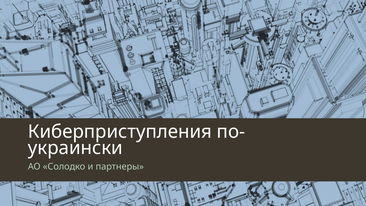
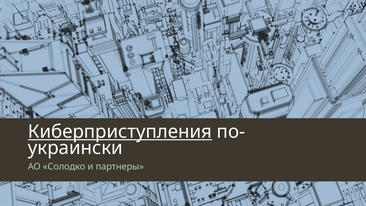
Киберприступления underline: none -> present
